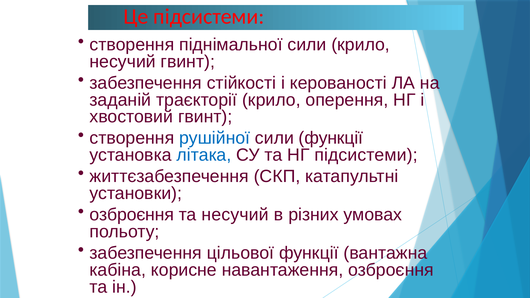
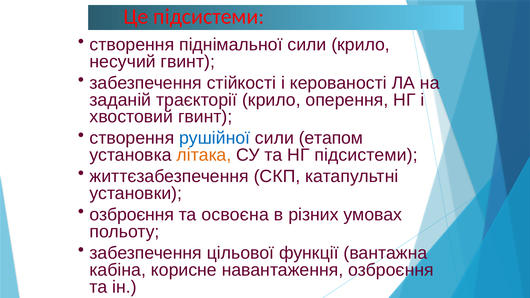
сили функції: функції -> етапом
літака colour: blue -> orange
та несучий: несучий -> освоєна
